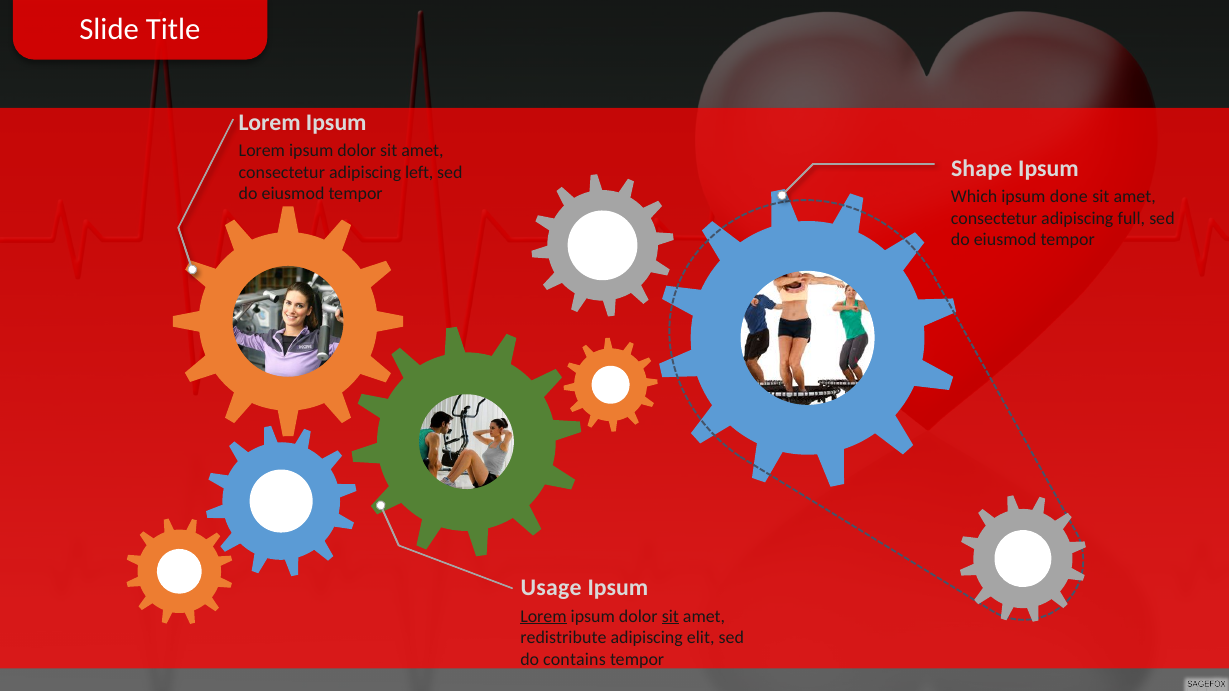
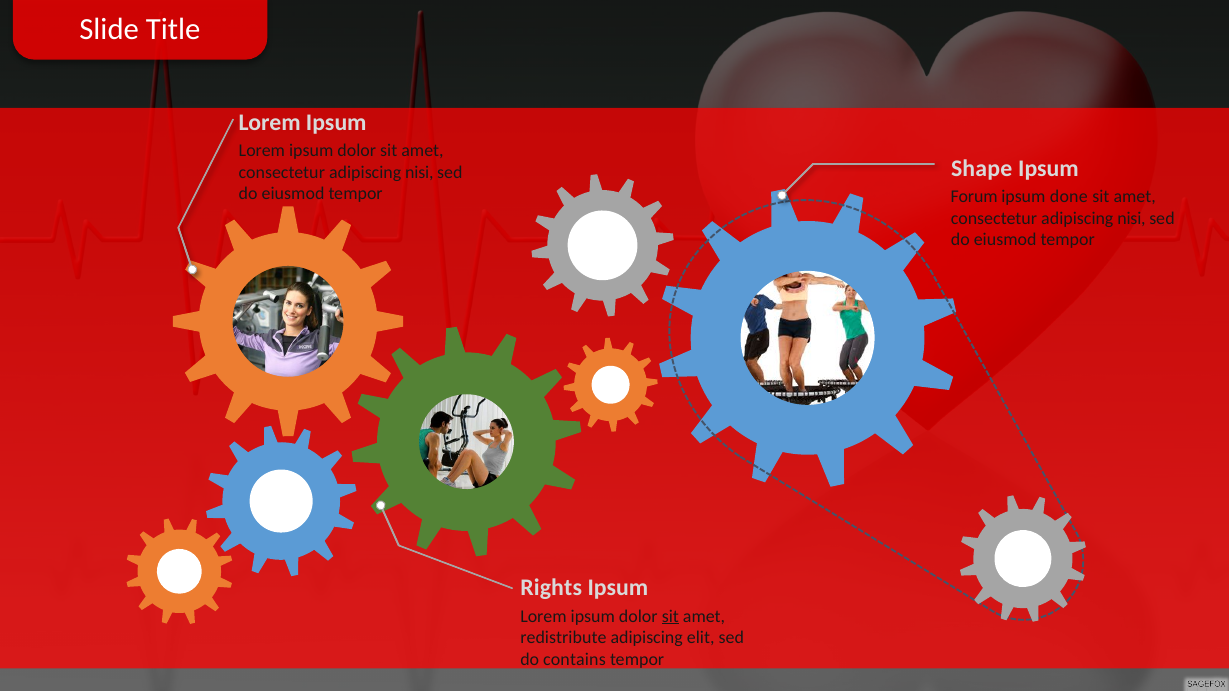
left at (419, 172): left -> nisi
Which: Which -> Forum
full at (1131, 218): full -> nisi
Usage: Usage -> Rights
Lorem at (543, 616) underline: present -> none
